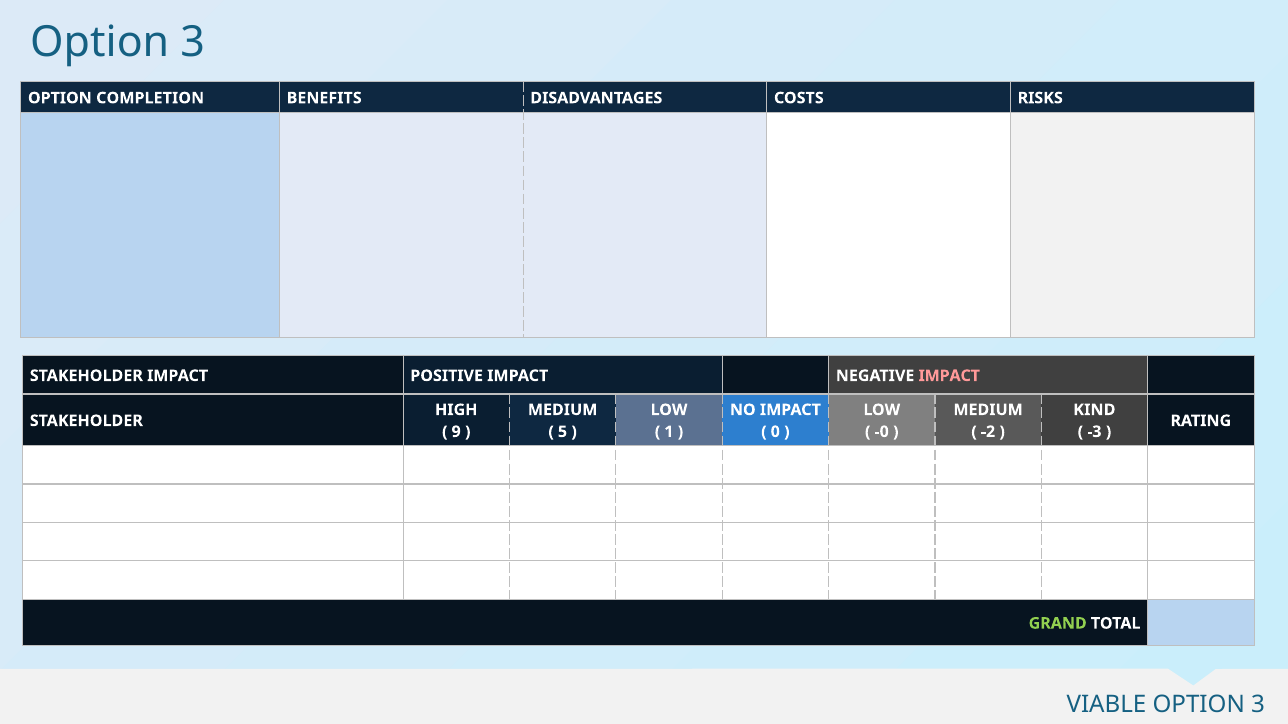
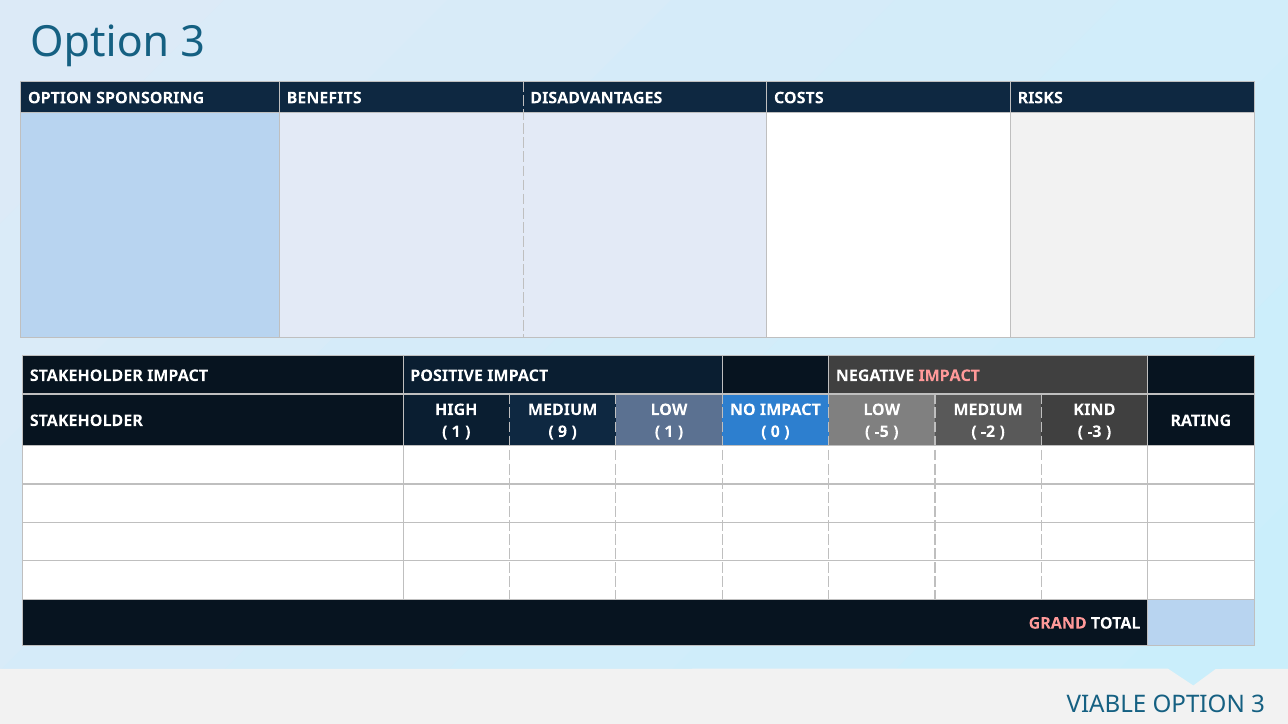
COMPLETION: COMPLETION -> SPONSORING
9 at (456, 432): 9 -> 1
5: 5 -> 9
-0: -0 -> -5
GRAND colour: light green -> pink
